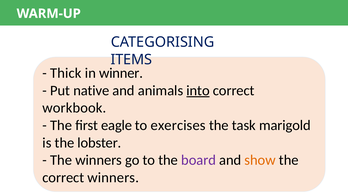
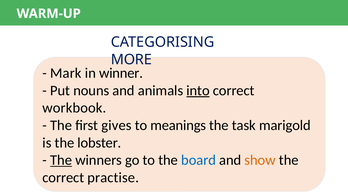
ITEMS: ITEMS -> MORE
Thick: Thick -> Mark
native: native -> nouns
eagle: eagle -> gives
exercises: exercises -> meanings
The at (61, 160) underline: none -> present
board colour: purple -> blue
correct winners: winners -> practise
